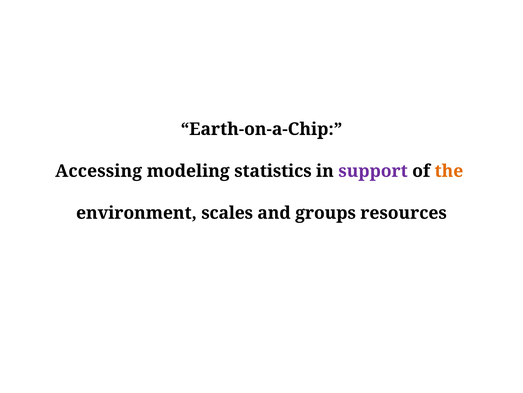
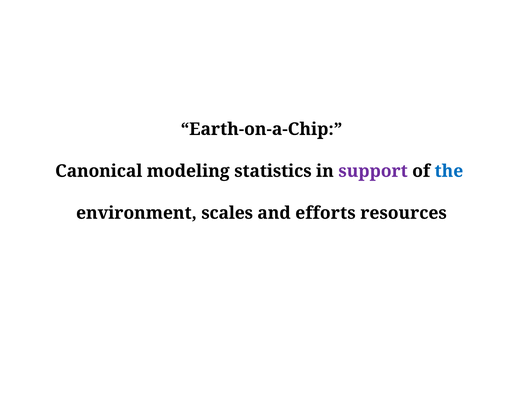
Accessing: Accessing -> Canonical
the colour: orange -> blue
groups: groups -> efforts
